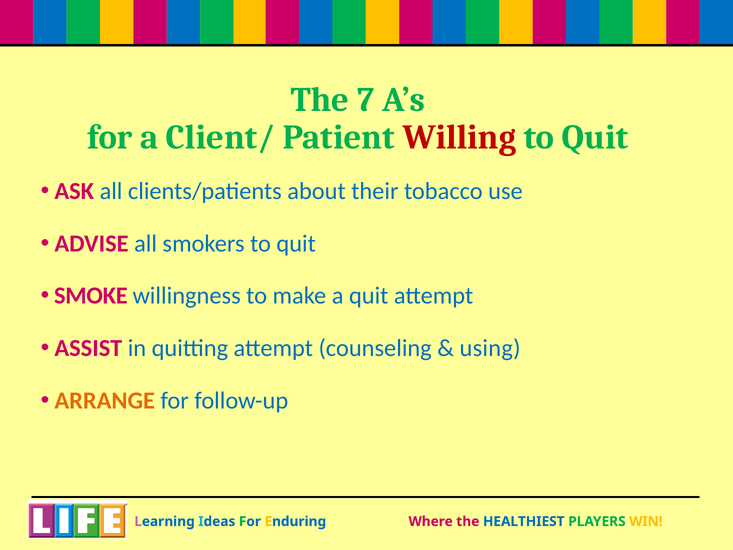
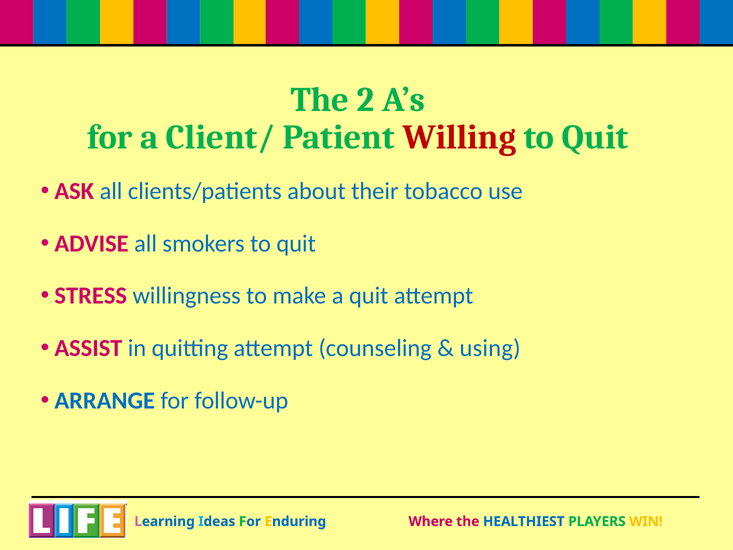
7: 7 -> 2
SMOKE: SMOKE -> STRESS
ARRANGE colour: orange -> blue
